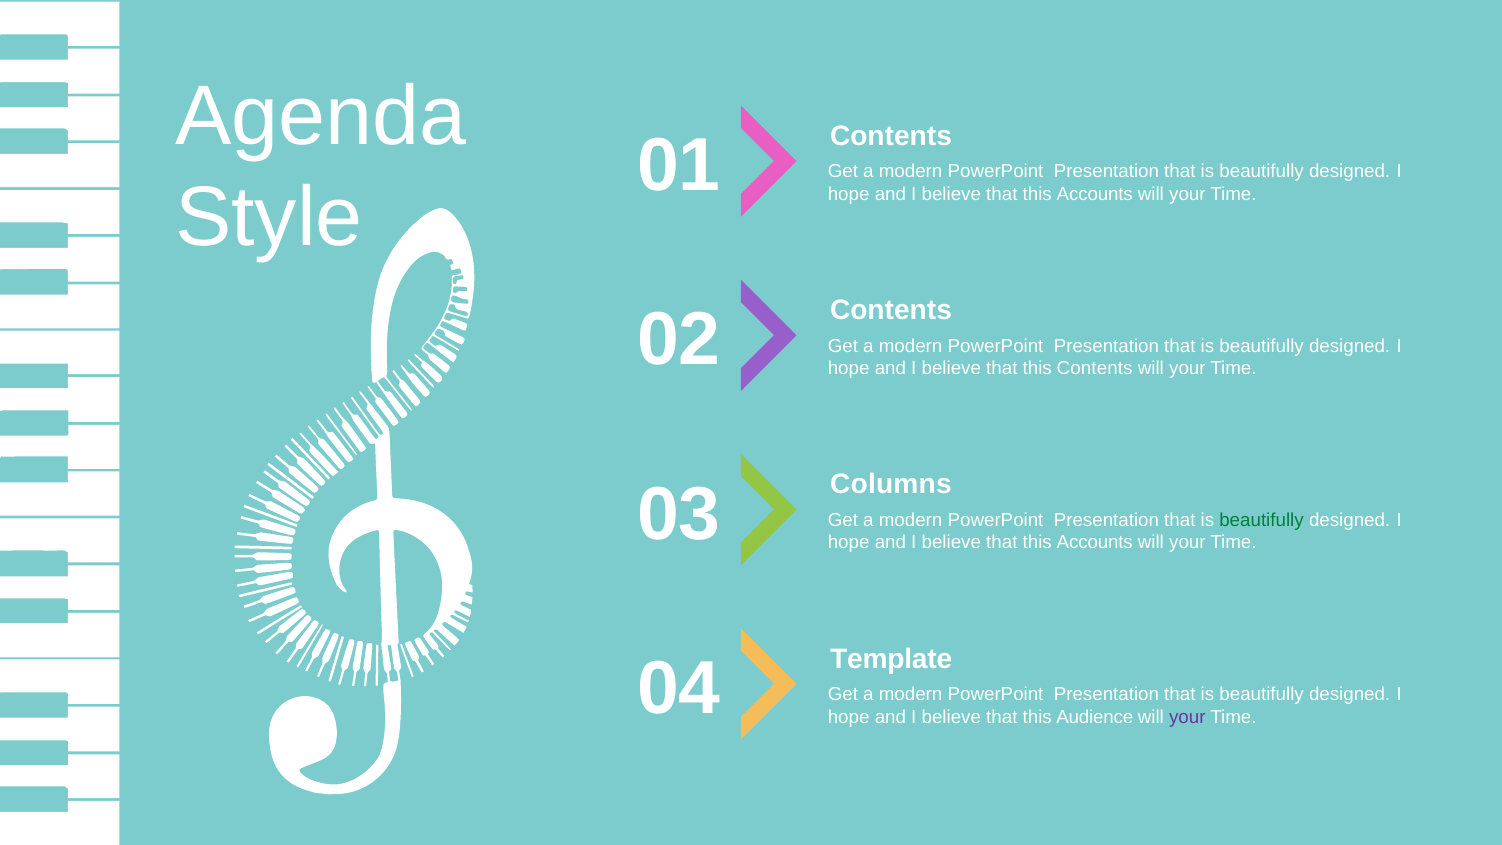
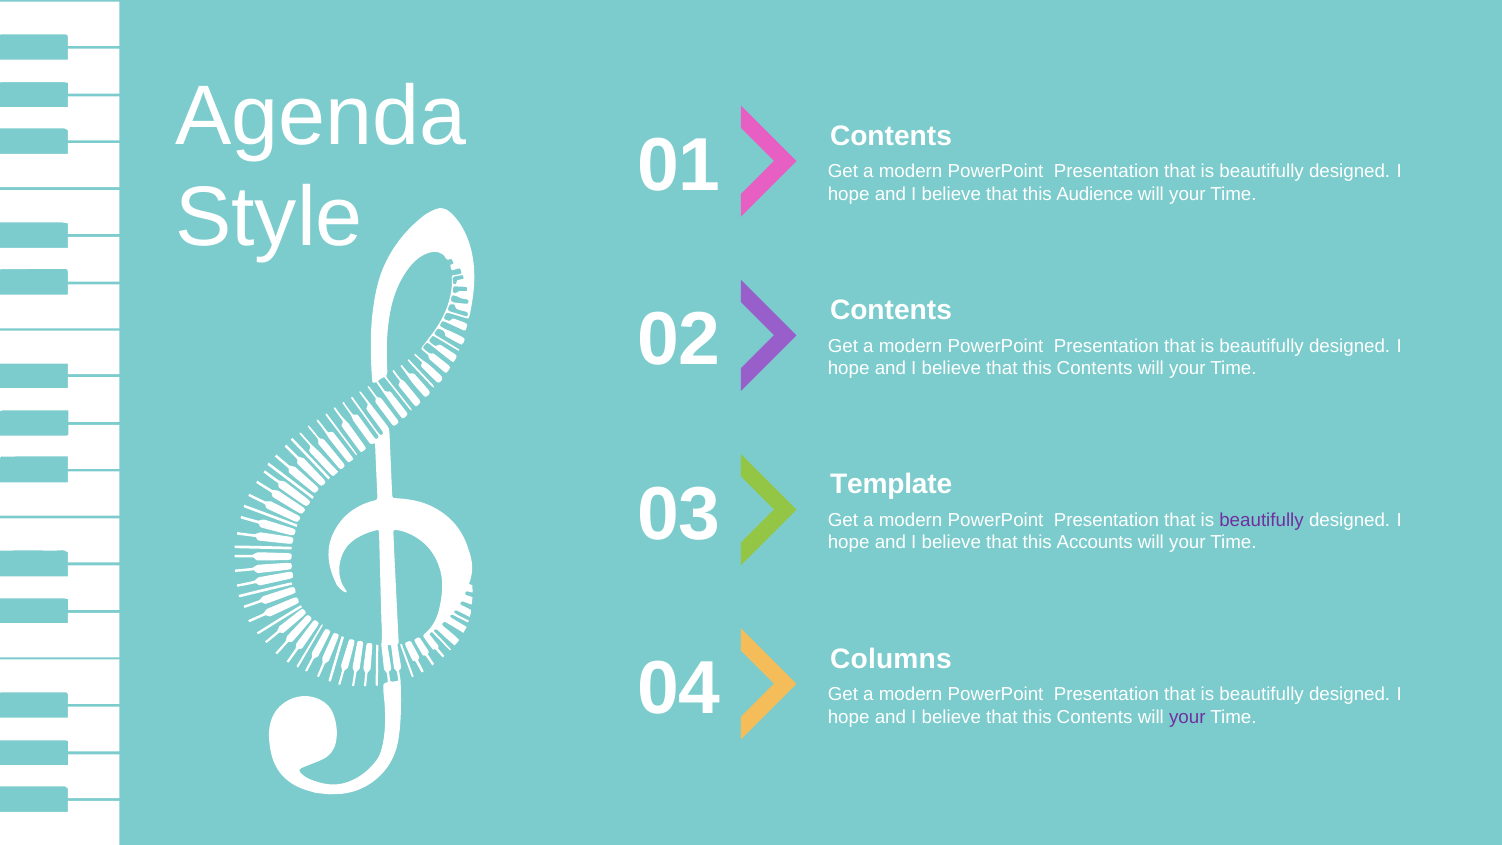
Accounts at (1095, 194): Accounts -> Audience
Columns: Columns -> Template
beautifully at (1262, 520) colour: green -> purple
Template: Template -> Columns
Audience at (1095, 717): Audience -> Contents
